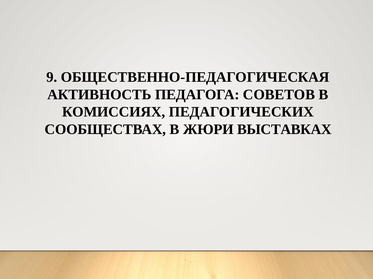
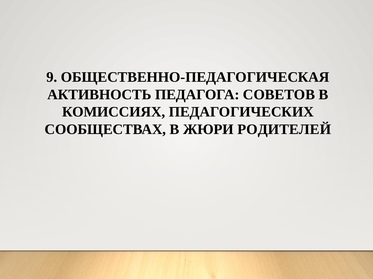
ВЫСТАВКАХ: ВЫСТАВКАХ -> РОДИТЕЛЕЙ
